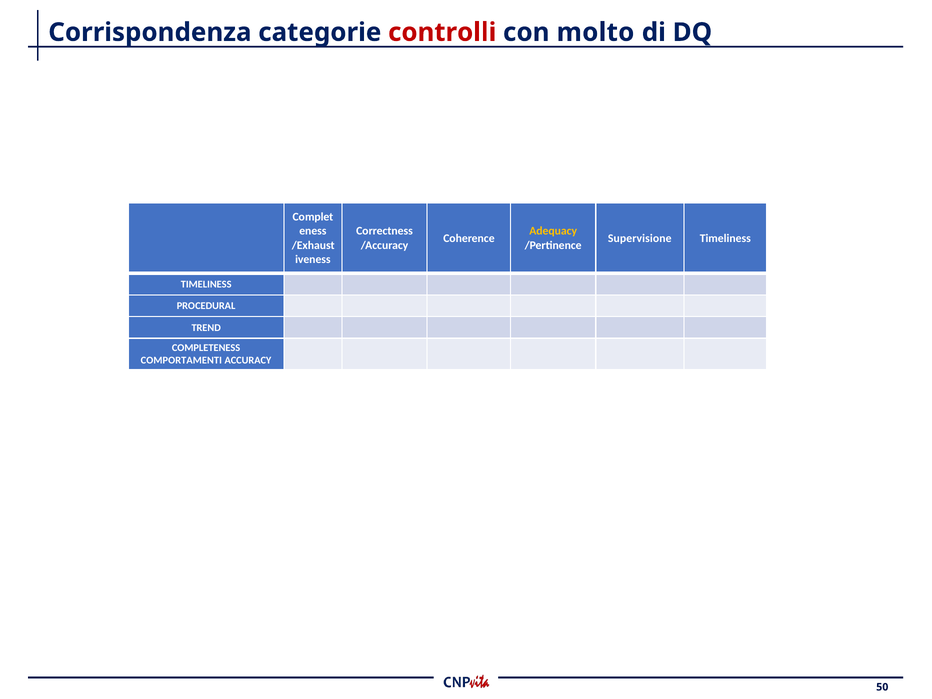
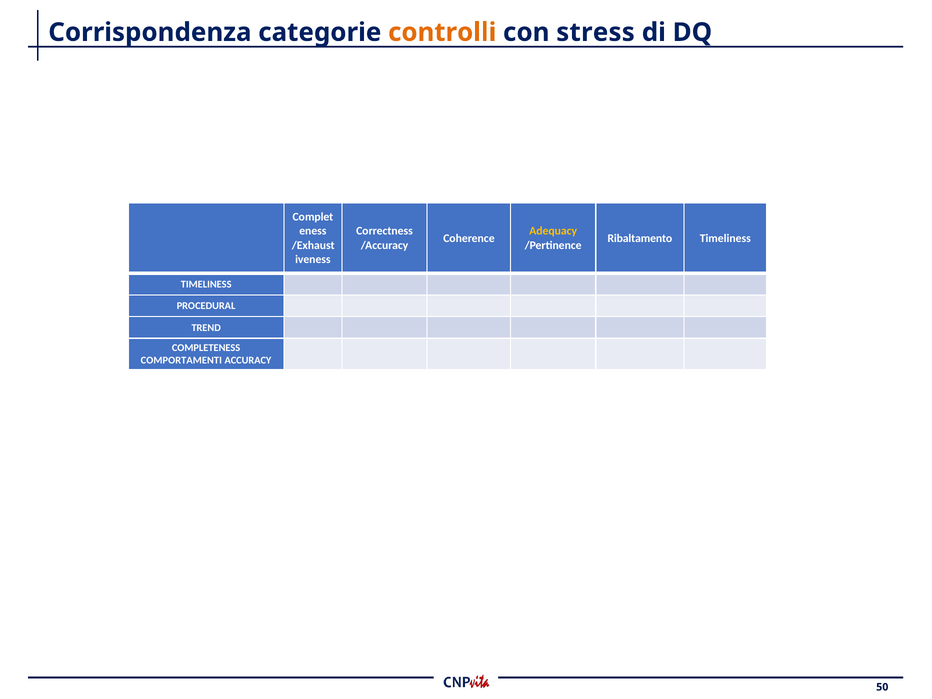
controlli colour: red -> orange
molto: molto -> stress
Supervisione: Supervisione -> Ribaltamento
